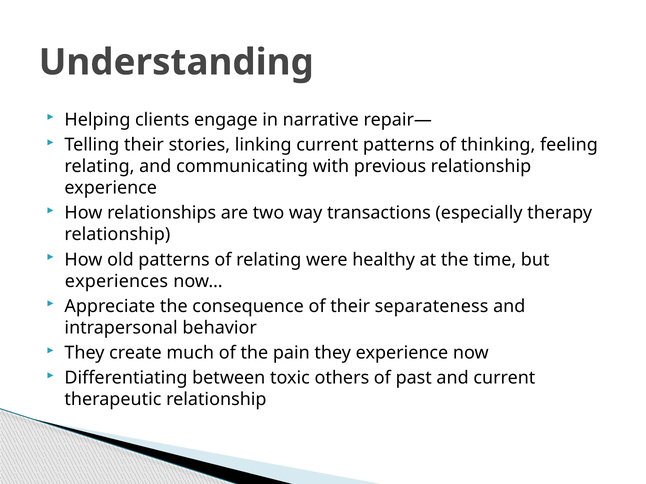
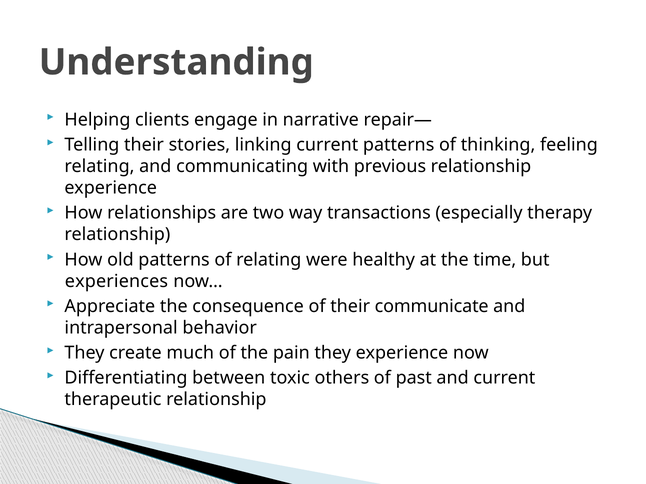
separateness: separateness -> communicate
